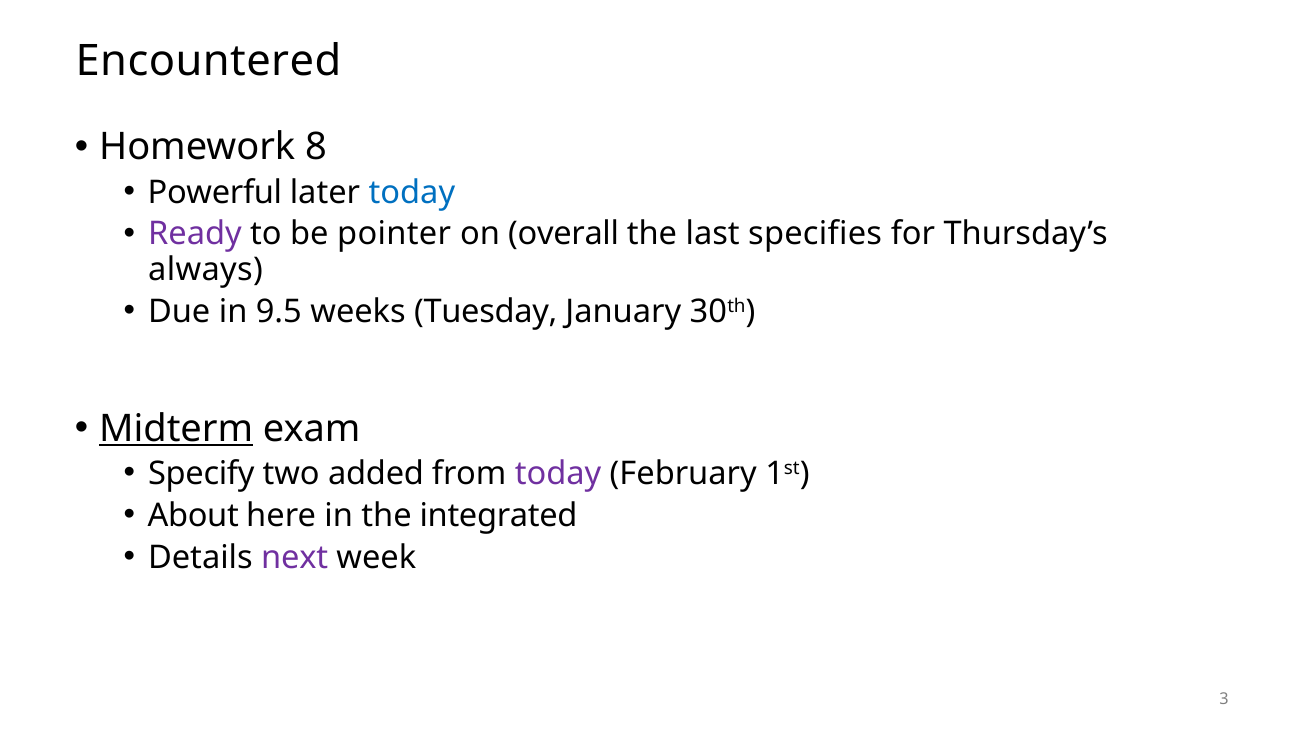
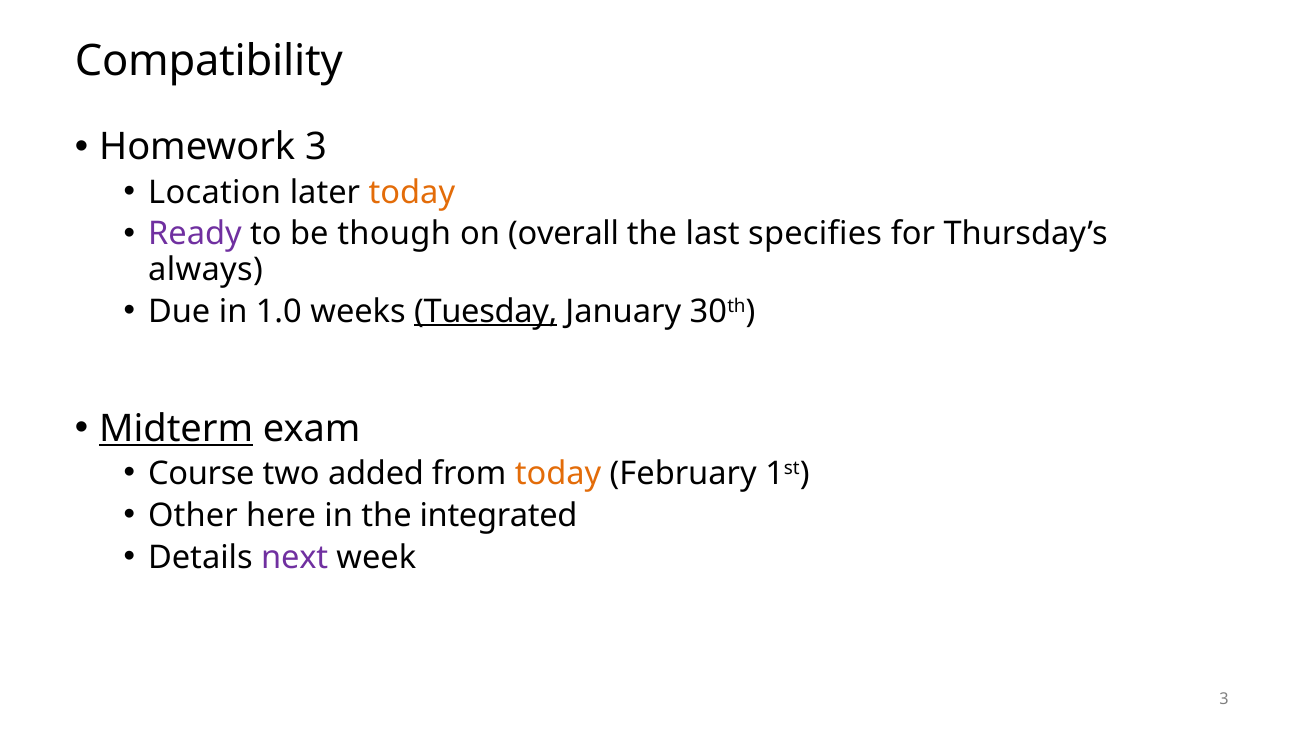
Encountered: Encountered -> Compatibility
Homework 8: 8 -> 3
Powerful: Powerful -> Location
today at (412, 192) colour: blue -> orange
pointer: pointer -> though
9.5: 9.5 -> 1.0
Tuesday underline: none -> present
Specify: Specify -> Course
today at (558, 474) colour: purple -> orange
About: About -> Other
